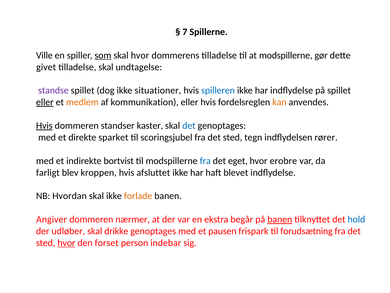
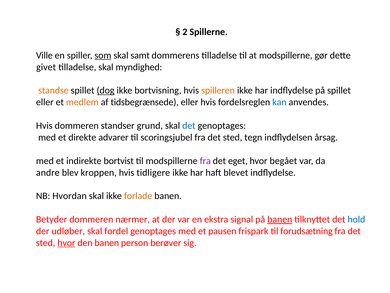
7: 7 -> 2
skal hvor: hvor -> samt
undtagelse: undtagelse -> myndighed
standse colour: purple -> orange
dog underline: none -> present
situationer: situationer -> bortvisning
spilleren colour: blue -> orange
eller at (45, 102) underline: present -> none
kommunikation: kommunikation -> tidsbegrænsede
kan colour: orange -> blue
Hvis at (44, 125) underline: present -> none
kaster: kaster -> grund
sparket: sparket -> advarer
rører: rører -> årsag
fra at (205, 161) colour: blue -> purple
erobre: erobre -> begået
farligt: farligt -> andre
afsluttet: afsluttet -> tidligere
Angiver: Angiver -> Betyder
begår: begår -> signal
drikke: drikke -> fordel
den forset: forset -> banen
indebar: indebar -> berøver
